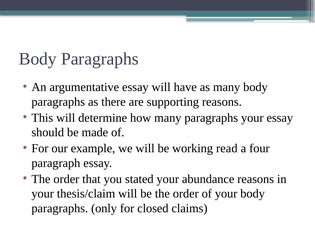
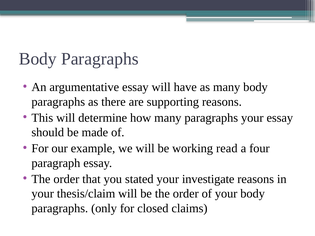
abundance: abundance -> investigate
